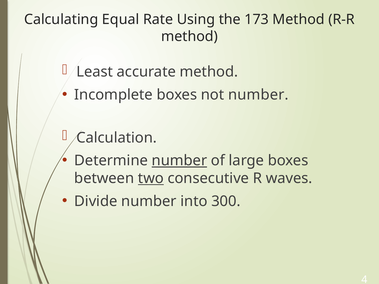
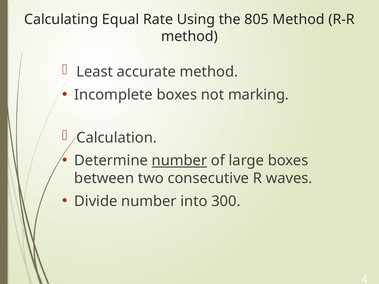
173: 173 -> 805
not number: number -> marking
two underline: present -> none
